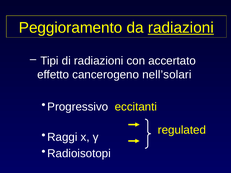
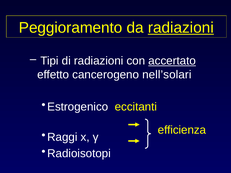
accertato underline: none -> present
Progressivo: Progressivo -> Estrogenico
regulated: regulated -> efficienza
